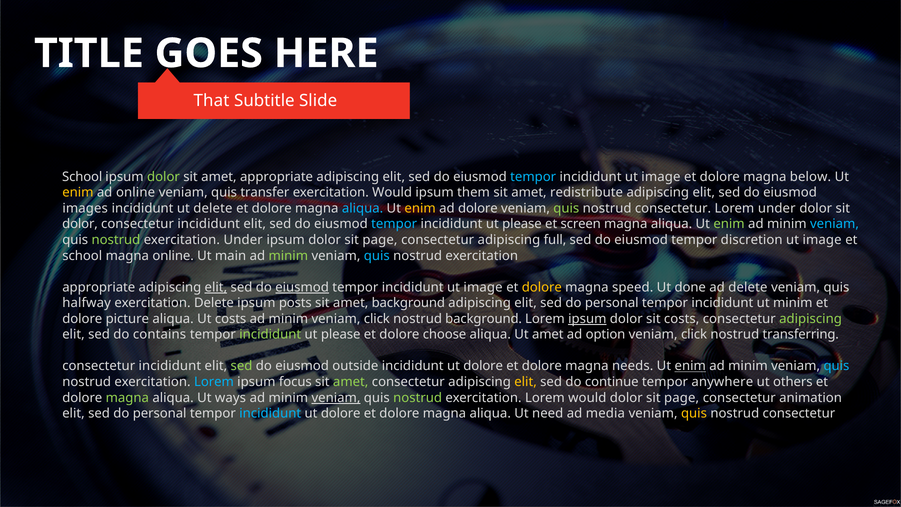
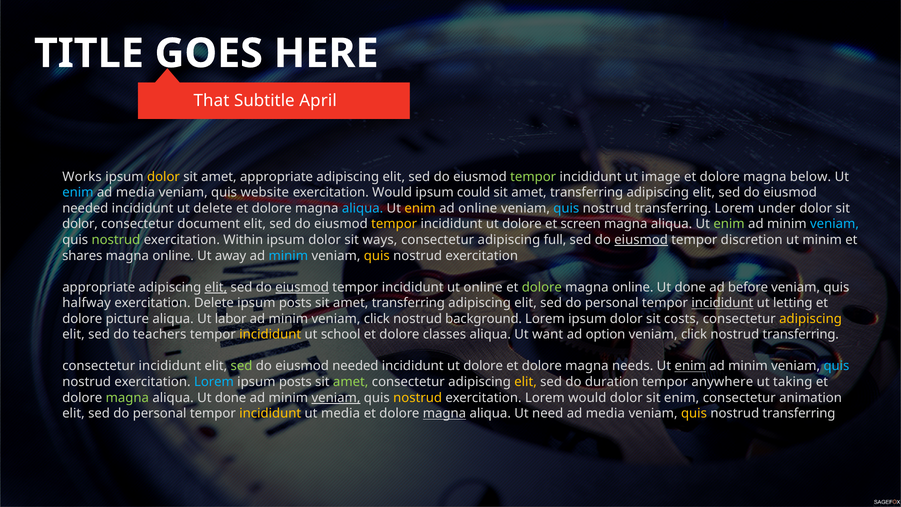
Slide: Slide -> April
School at (82, 177): School -> Works
dolor at (163, 177) colour: light green -> yellow
tempor at (533, 177) colour: light blue -> light green
enim at (78, 192) colour: yellow -> light blue
online at (136, 192): online -> media
transfer: transfer -> website
them: them -> could
redistribute at (587, 192): redistribute -> transferring
images at (85, 208): images -> needed
ad dolore: dolore -> online
quis at (566, 208) colour: light green -> light blue
consectetur at (673, 208): consectetur -> transferring
incididunt at (209, 224): incididunt -> document
tempor at (394, 224) colour: light blue -> yellow
please at (522, 224): please -> dolore
exercitation Under: Under -> Within
ipsum dolor sit page: page -> ways
eiusmod at (641, 240) underline: none -> present
image at (822, 240): image -> minim
school at (82, 256): school -> shares
main: main -> away
minim at (288, 256) colour: light green -> light blue
quis at (377, 256) colour: light blue -> yellow
image at (483, 287): image -> online
dolore at (542, 287) colour: yellow -> light green
speed at (633, 287): speed -> online
ad delete: delete -> before
background at (408, 303): background -> transferring
incididunt at (722, 303) underline: none -> present
ut minim: minim -> letting
Ut costs: costs -> labor
ipsum at (587, 319) underline: present -> none
adipiscing at (811, 319) colour: light green -> yellow
contains: contains -> teachers
incididunt at (270, 334) colour: light green -> yellow
please at (341, 334): please -> school
choose: choose -> classes
Ut amet: amet -> want
outside at (355, 366): outside -> needed
focus at (295, 382): focus -> posts
continue: continue -> duration
others: others -> taking
aliqua Ut ways: ways -> done
nostrud at (418, 398) colour: light green -> yellow
page at (682, 398): page -> enim
incididunt at (270, 413) colour: light blue -> yellow
dolore at (341, 413): dolore -> media
magna at (444, 413) underline: none -> present
consectetur at (799, 413): consectetur -> transferring
